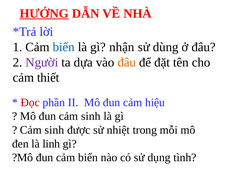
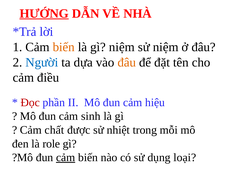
biến at (64, 47) colour: blue -> orange
gì nhận: nhận -> niệm
sử dùng: dùng -> niệm
Người colour: purple -> blue
thiết: thiết -> điều
sinh at (54, 130): sinh -> chất
linh: linh -> role
cảm at (66, 158) underline: none -> present
tình: tình -> loại
